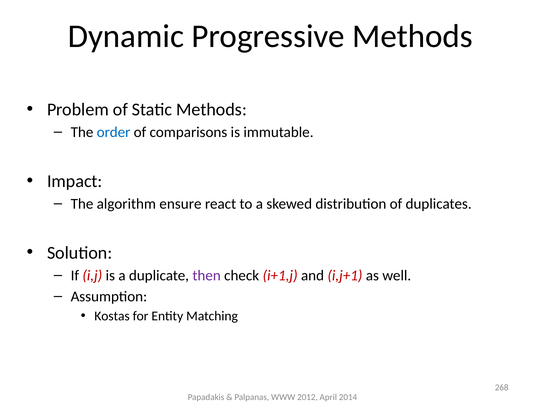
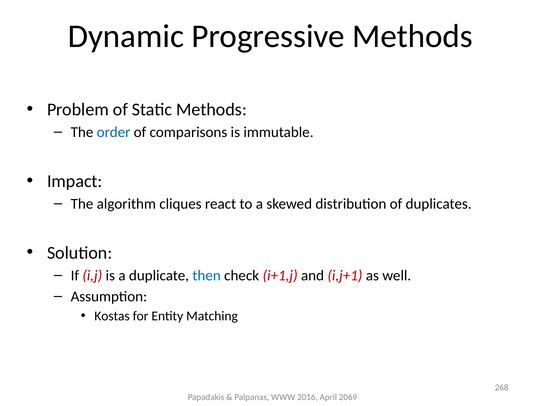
ensure: ensure -> cliques
then colour: purple -> blue
2012: 2012 -> 2016
2014: 2014 -> 2069
